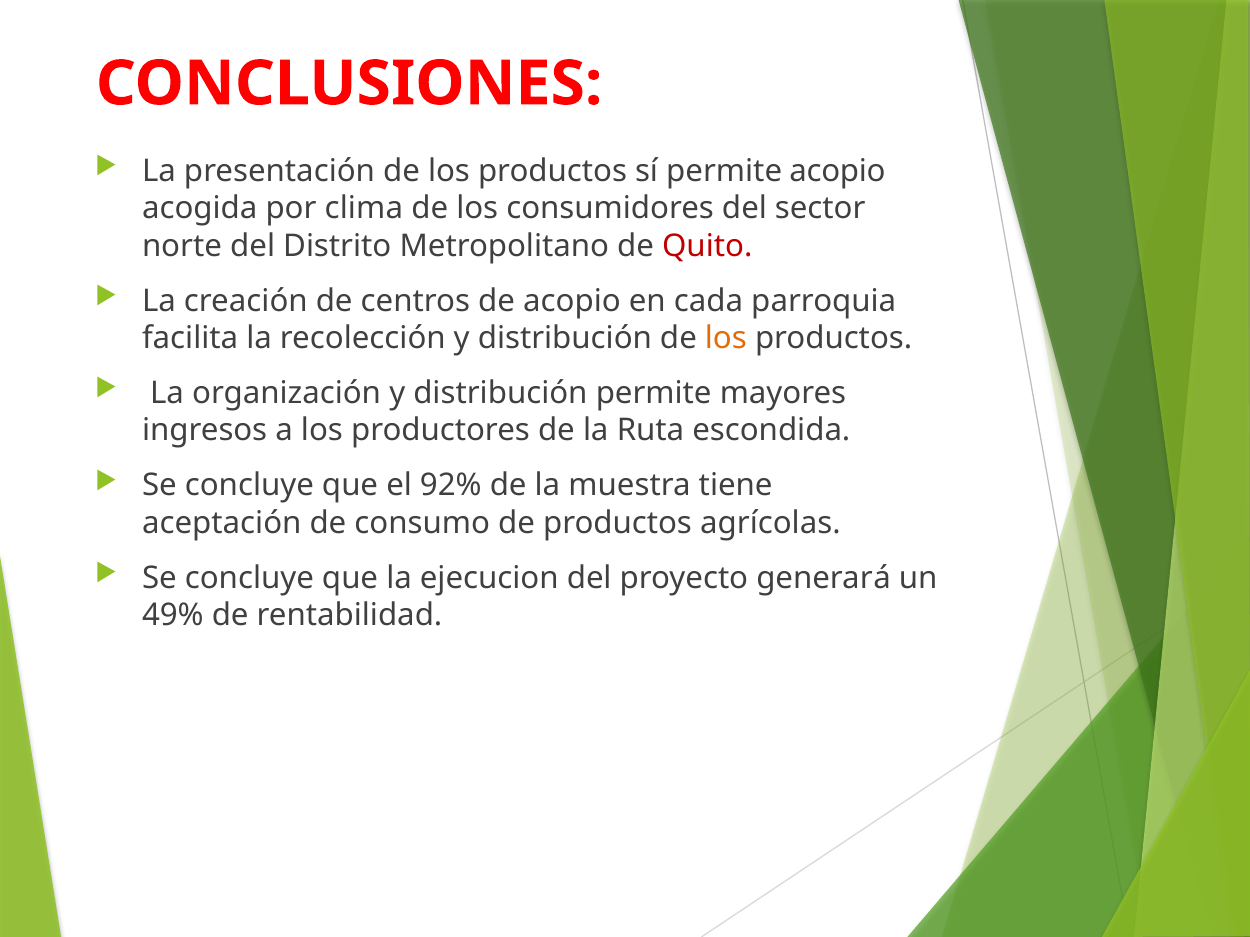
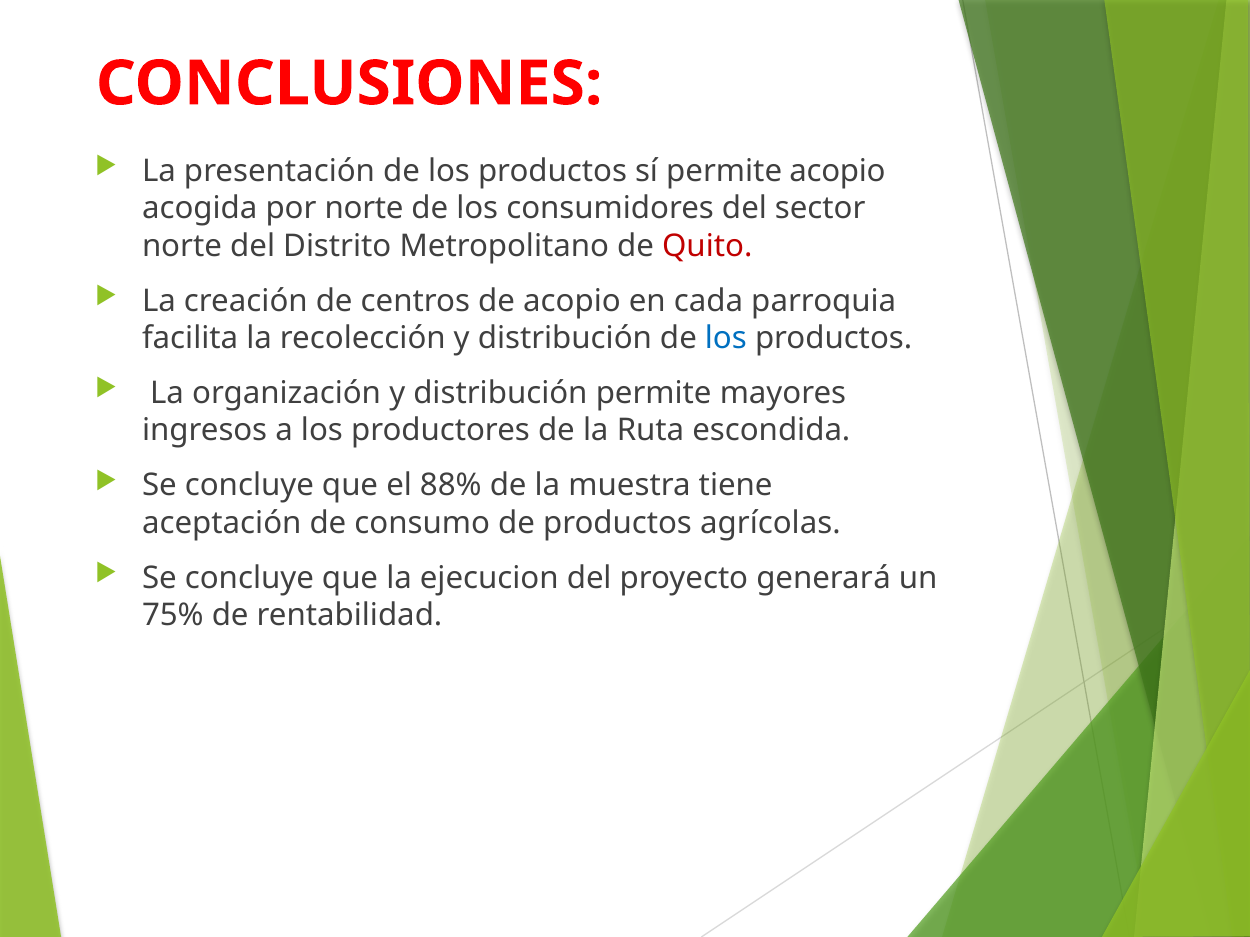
por clima: clima -> norte
los at (726, 338) colour: orange -> blue
92%: 92% -> 88%
49%: 49% -> 75%
